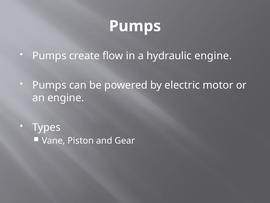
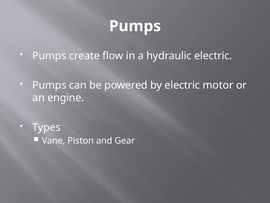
hydraulic engine: engine -> electric
